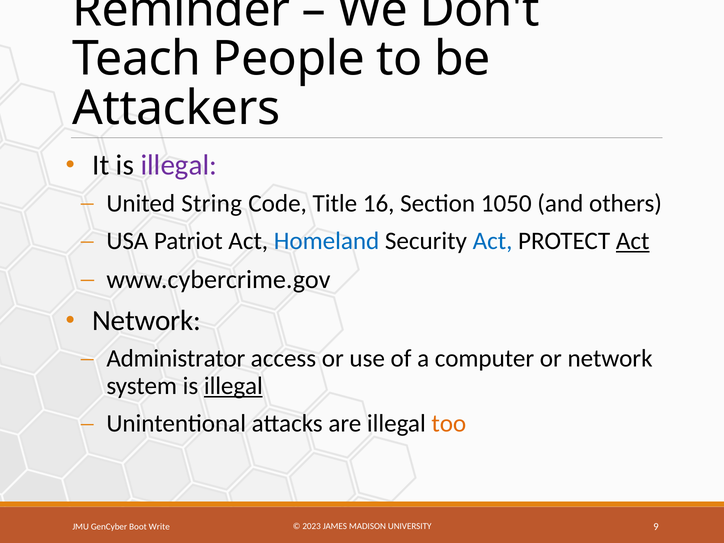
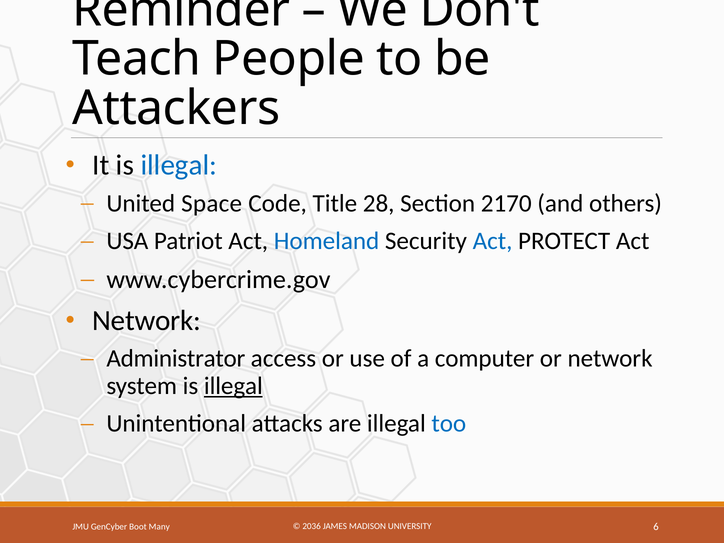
illegal at (179, 165) colour: purple -> blue
String: String -> Space
16: 16 -> 28
1050: 1050 -> 2170
Act at (633, 241) underline: present -> none
too colour: orange -> blue
Write: Write -> Many
2023: 2023 -> 2036
9: 9 -> 6
